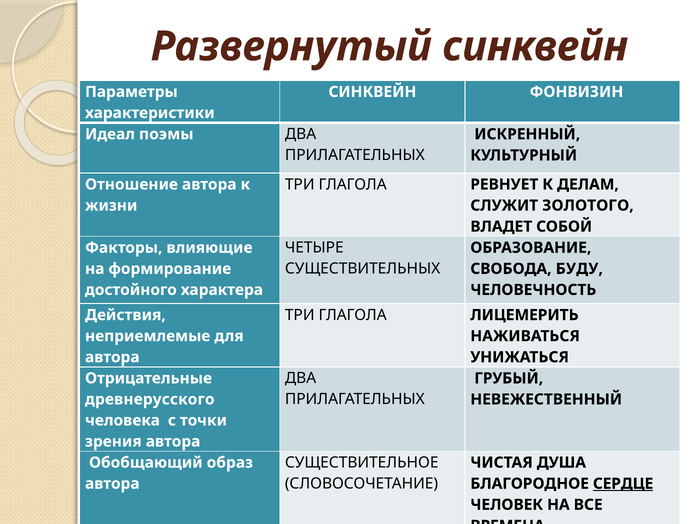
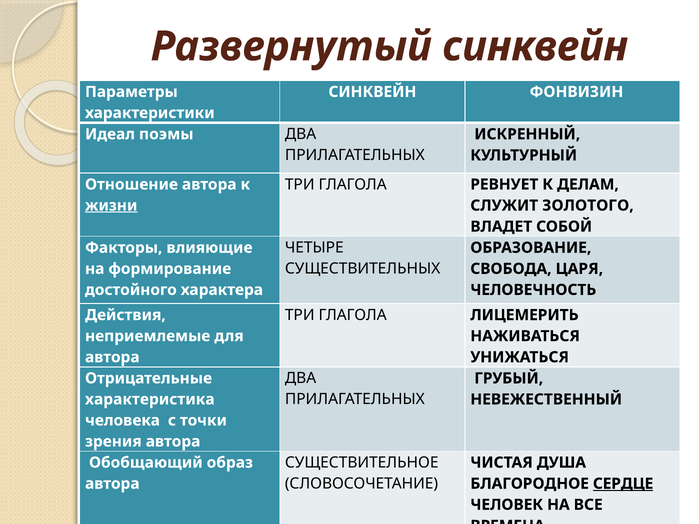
жизни underline: none -> present
БУДУ: БУДУ -> ЦАРЯ
древнерусского: древнерусского -> характеристика
